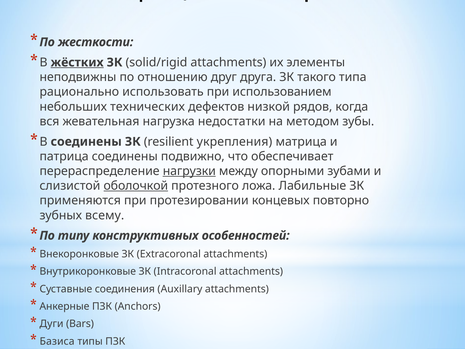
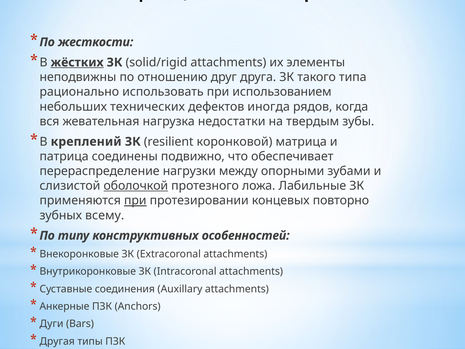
низкой: низкой -> иногда
методом: методом -> твердым
В соединены: соединены -> креплений
укрепления: укрепления -> коронковой
нагрузки underline: present -> none
при at (135, 200) underline: none -> present
Базиса: Базиса -> Другая
